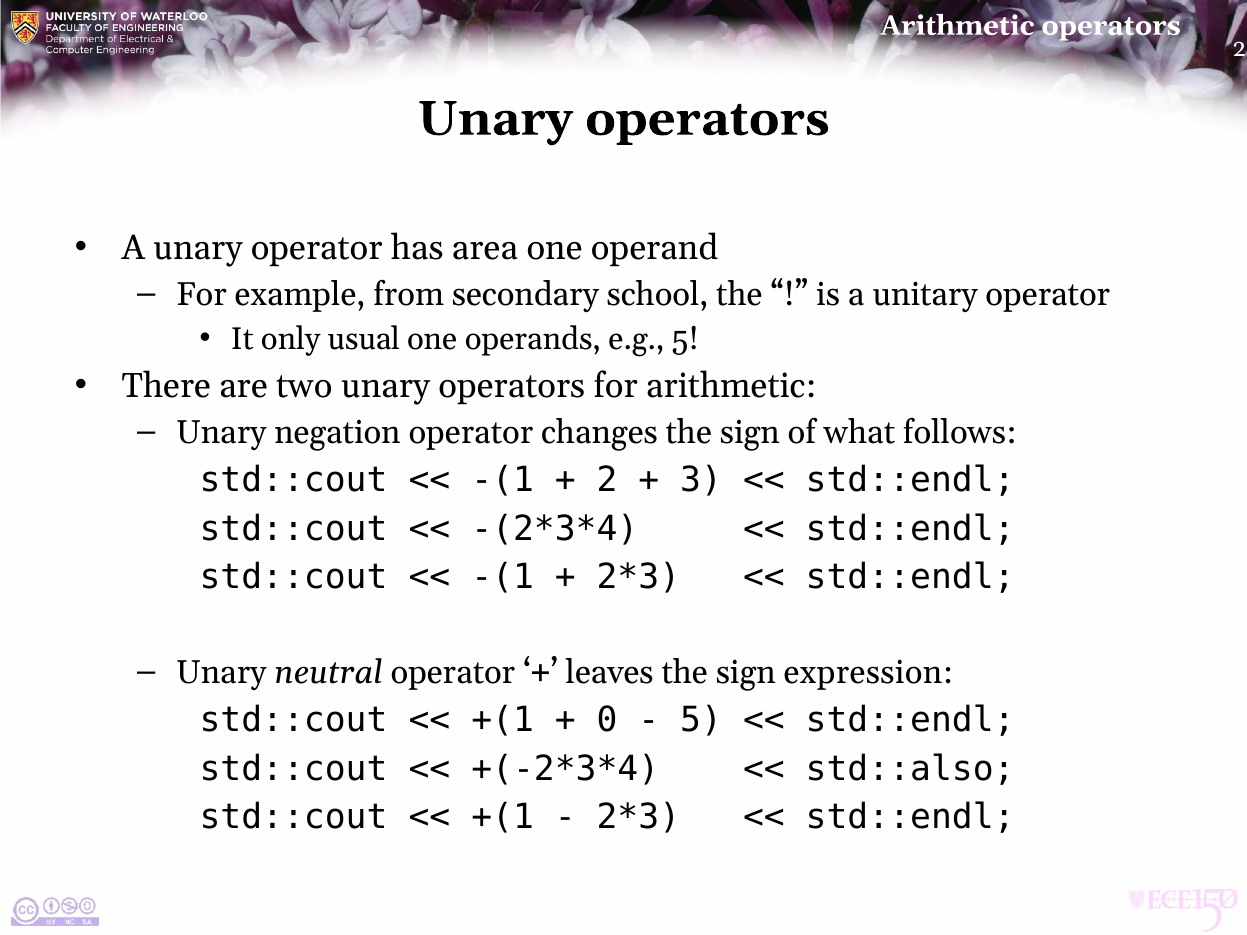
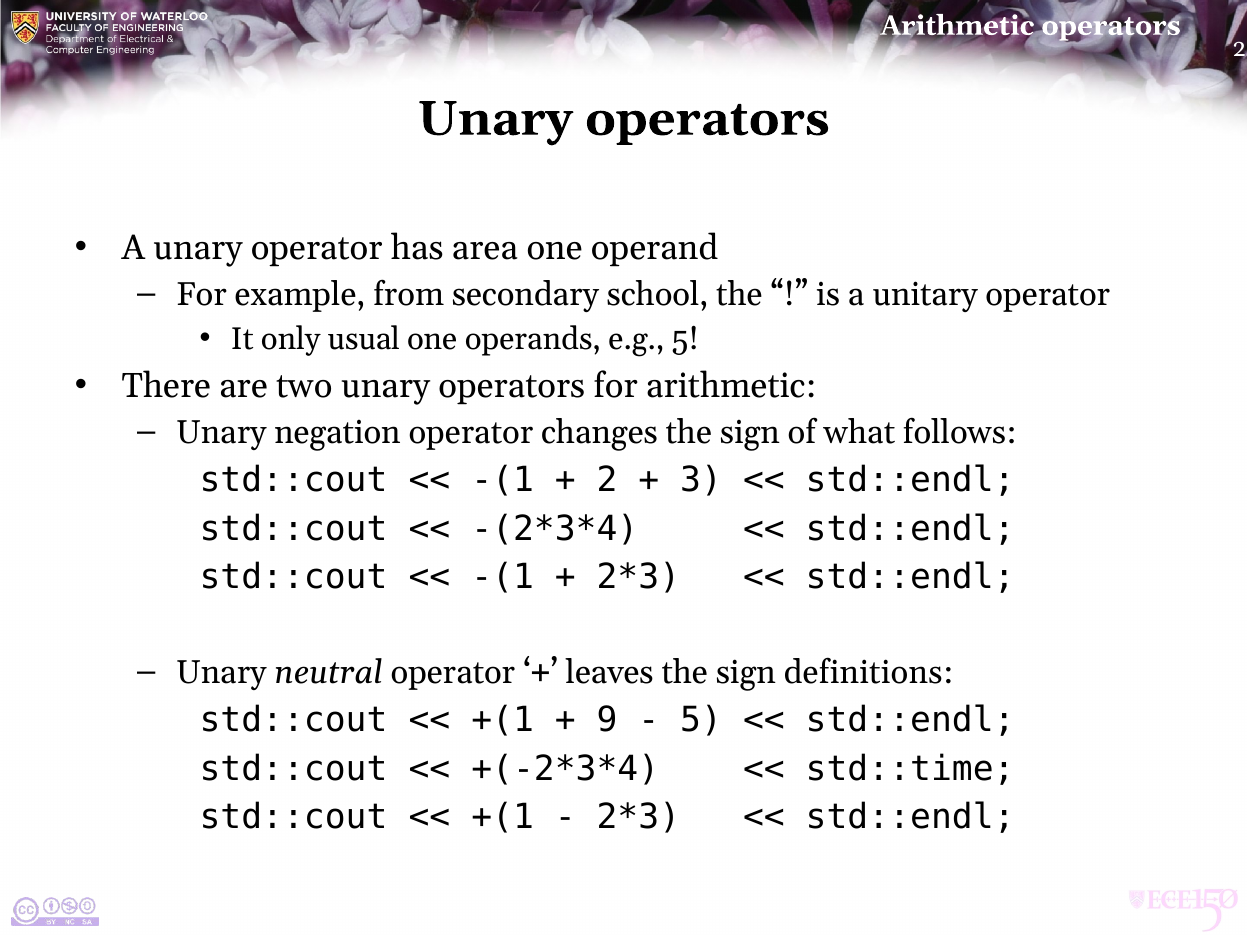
expression: expression -> definitions
0: 0 -> 9
std::also: std::also -> std::time
